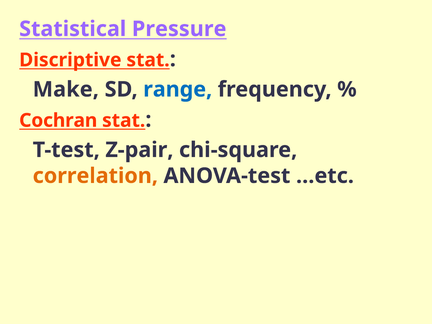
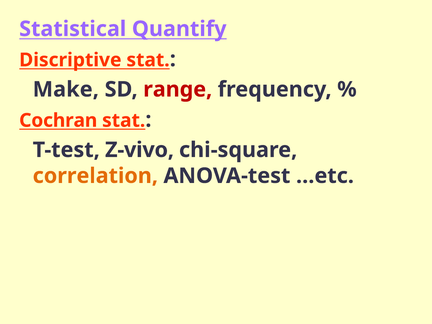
Pressure: Pressure -> Quantify
range colour: blue -> red
Z-pair: Z-pair -> Z-vivo
